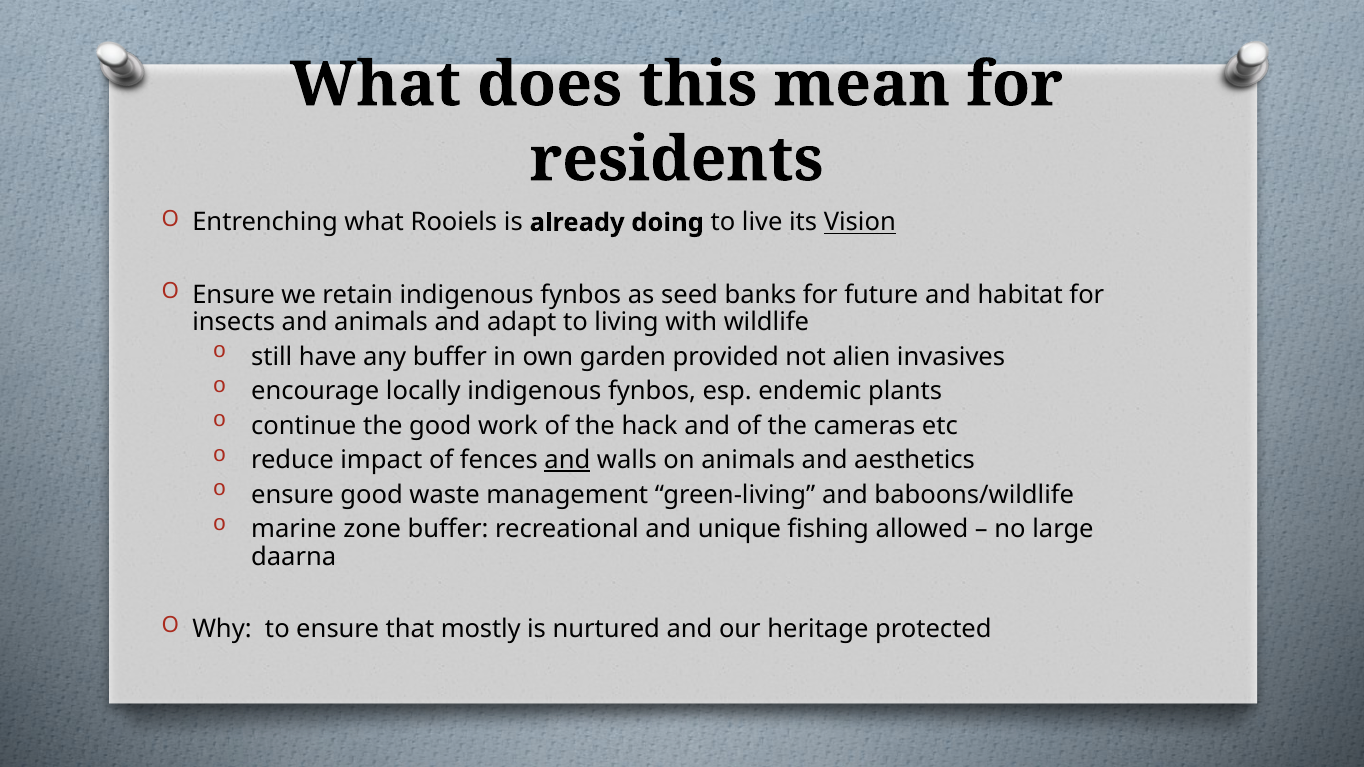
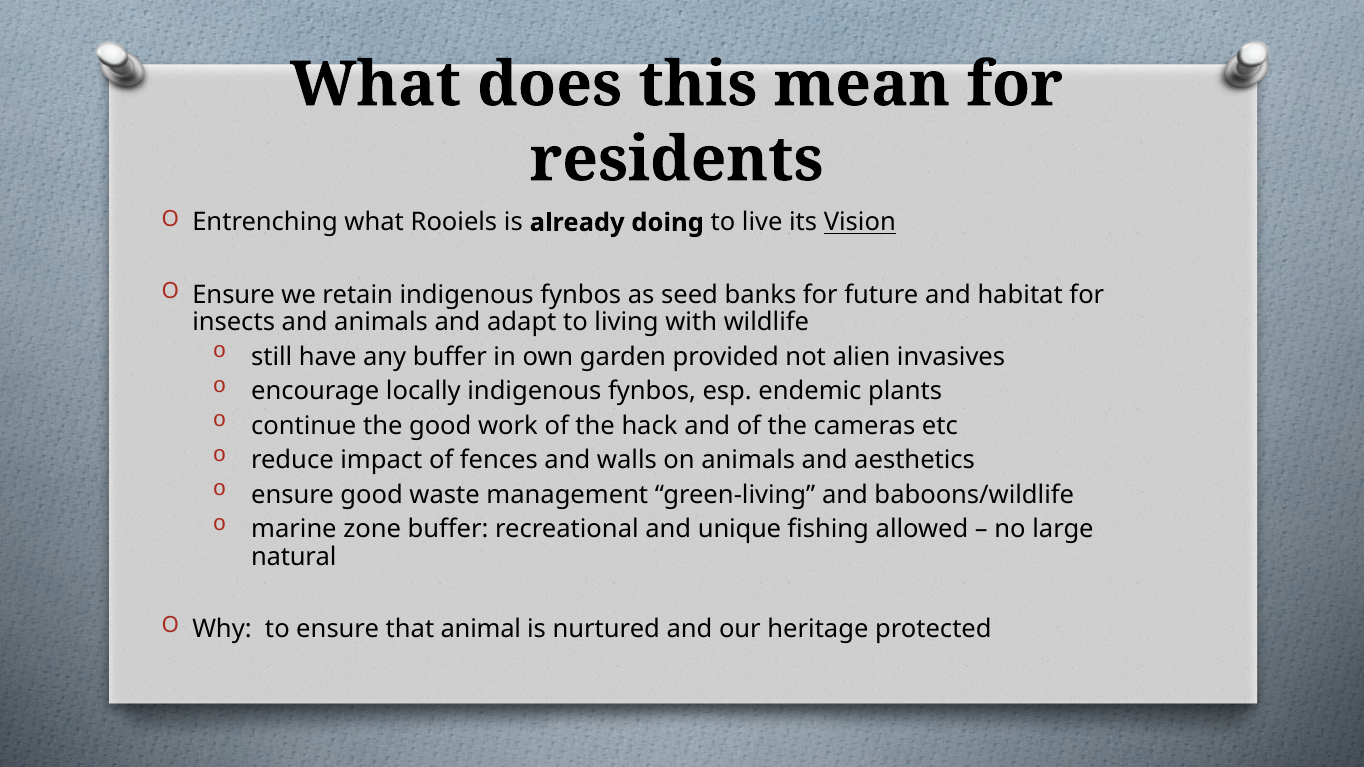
and at (567, 460) underline: present -> none
daarna: daarna -> natural
mostly: mostly -> animal
